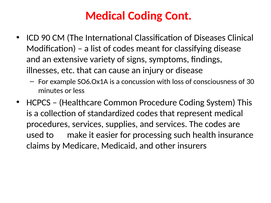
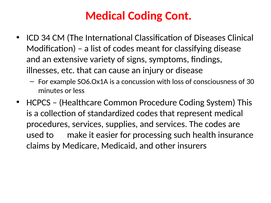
90: 90 -> 34
